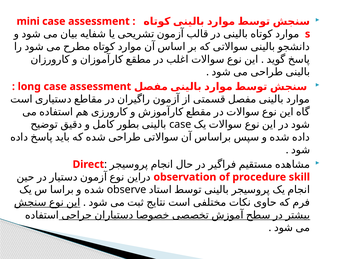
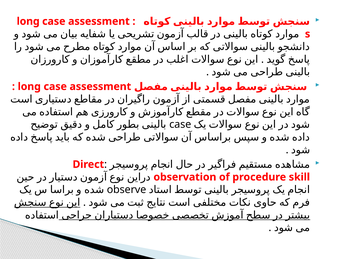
mini at (28, 21): mini -> long
